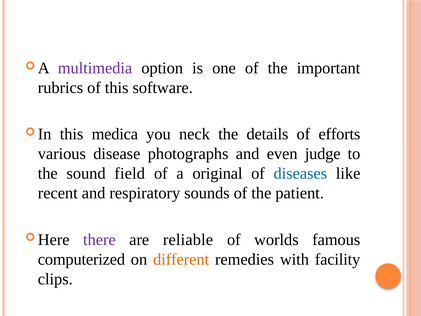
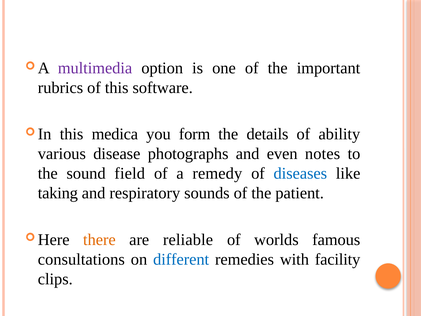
neck: neck -> form
efforts: efforts -> ability
judge: judge -> notes
original: original -> remedy
recent: recent -> taking
there colour: purple -> orange
computerized: computerized -> consultations
different colour: orange -> blue
